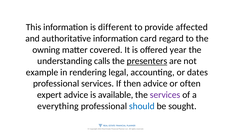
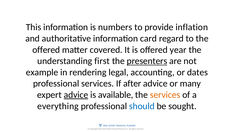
different: different -> numbers
affected: affected -> inflation
owning at (46, 50): owning -> offered
calls: calls -> first
then: then -> after
often: often -> many
advice at (76, 95) underline: none -> present
services at (165, 95) colour: purple -> orange
